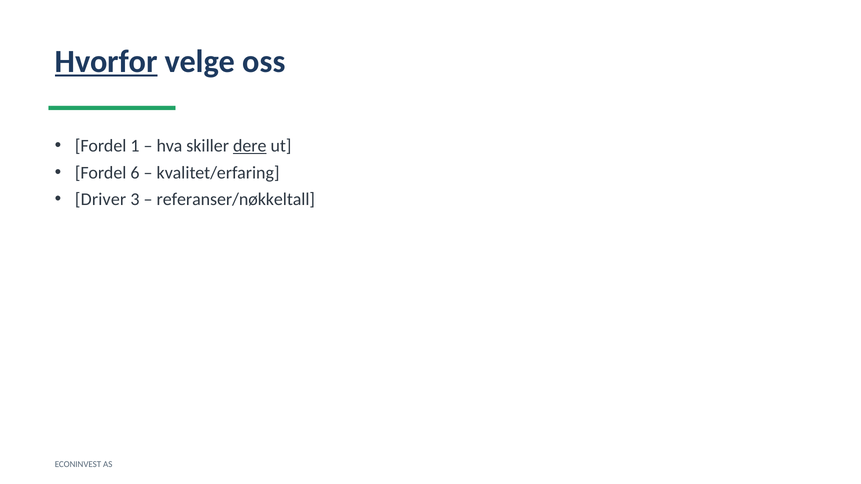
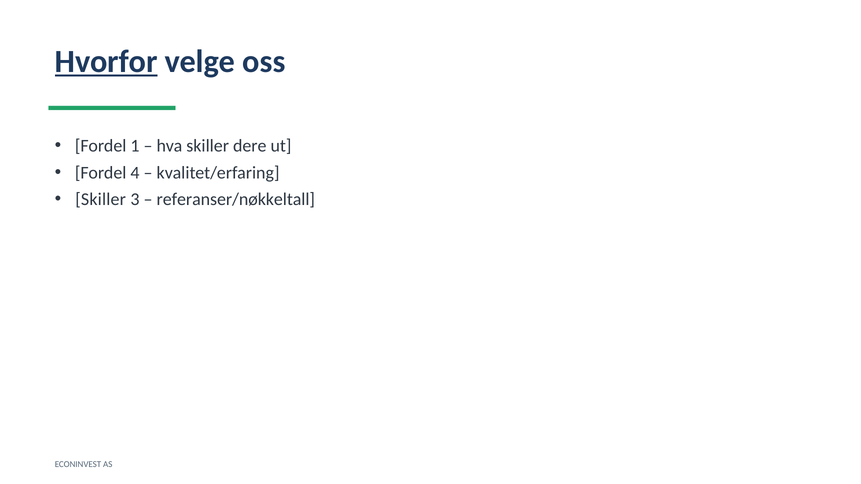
dere underline: present -> none
6: 6 -> 4
Driver at (101, 200): Driver -> Skiller
